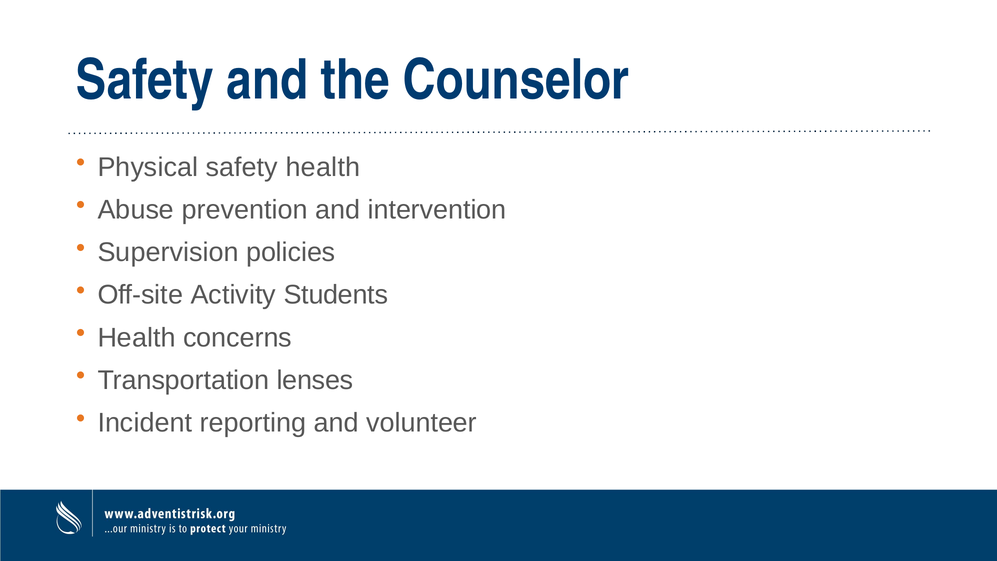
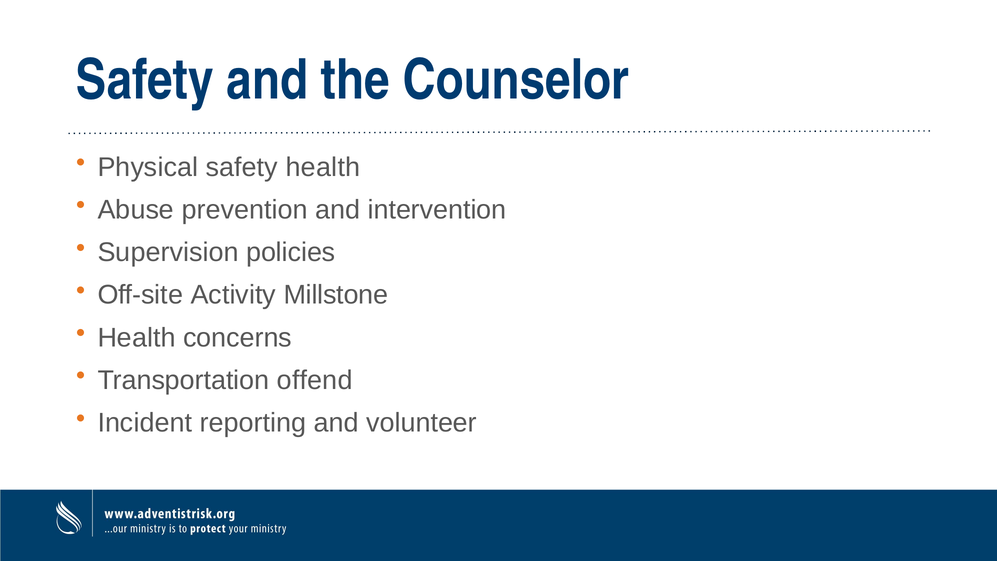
Students: Students -> Millstone
lenses: lenses -> offend
